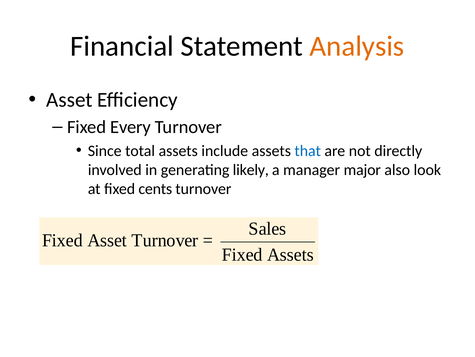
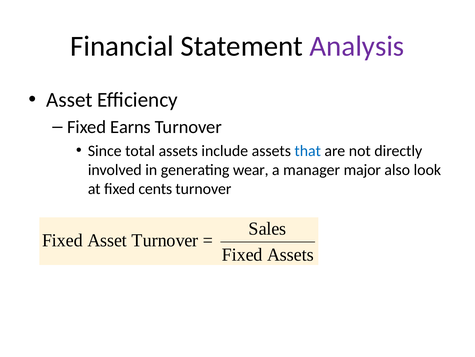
Analysis colour: orange -> purple
Every: Every -> Earns
likely: likely -> wear
